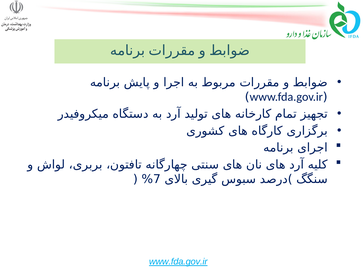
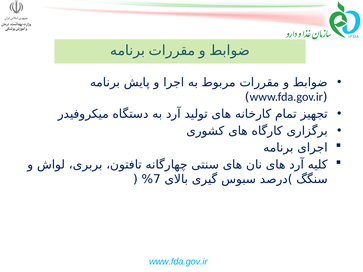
www.fda.gov.ir at (178, 262) underline: present -> none
